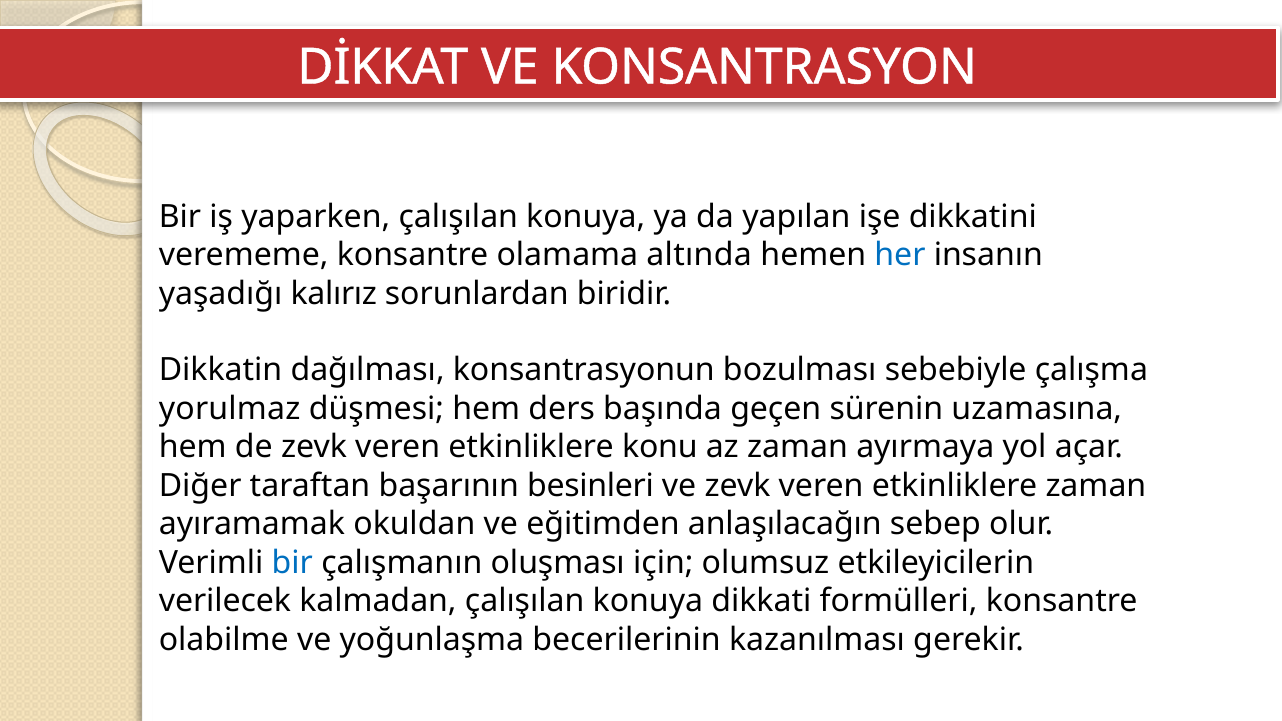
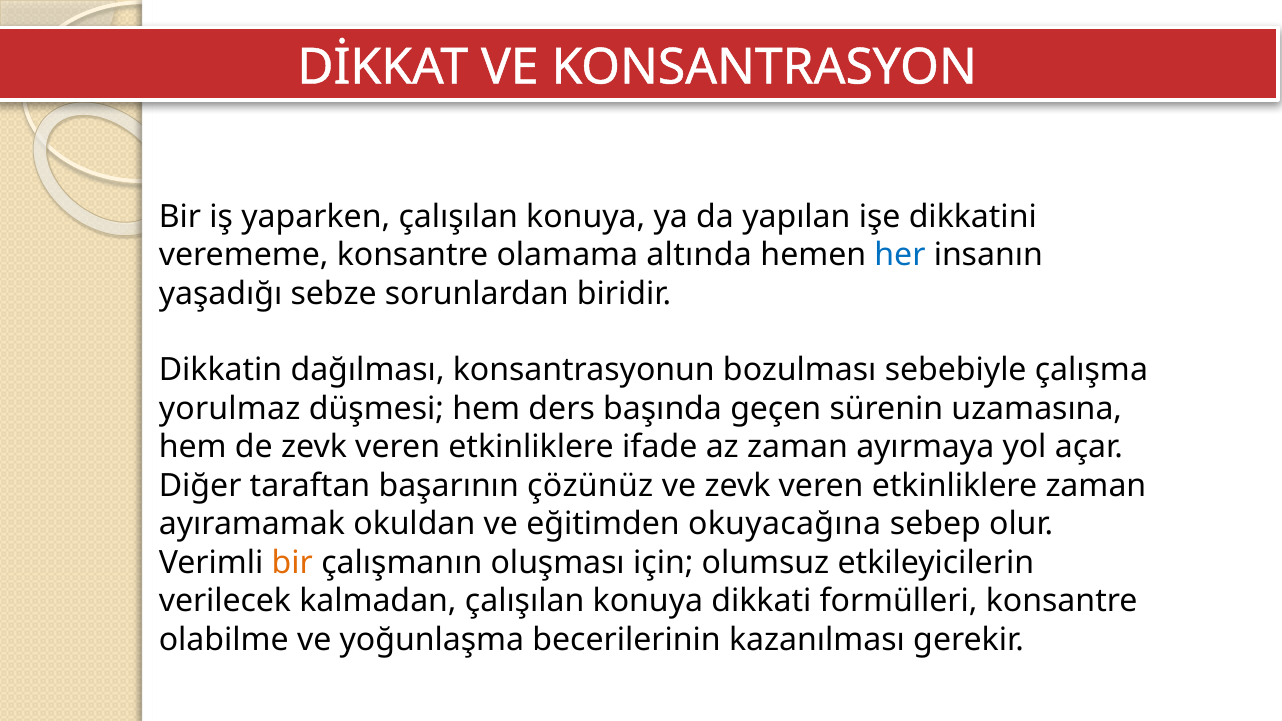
kalırız: kalırız -> sebze
konu: konu -> ifade
besinleri: besinleri -> çözünüz
anlaşılacağın: anlaşılacağın -> okuyacağına
bir at (292, 563) colour: blue -> orange
